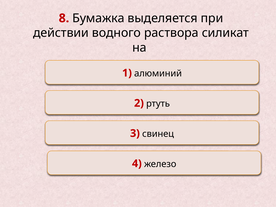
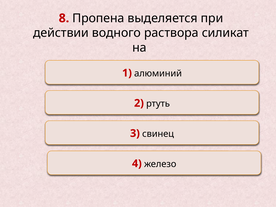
Бумажка: Бумажка -> Пропена
